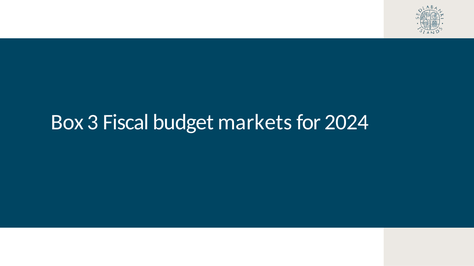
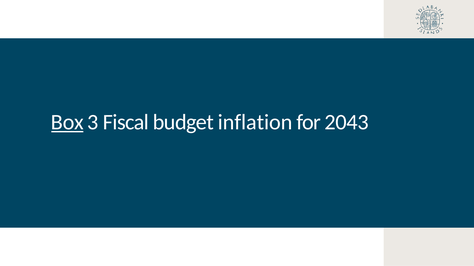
Box underline: none -> present
markets: markets -> inflation
2024: 2024 -> 2043
